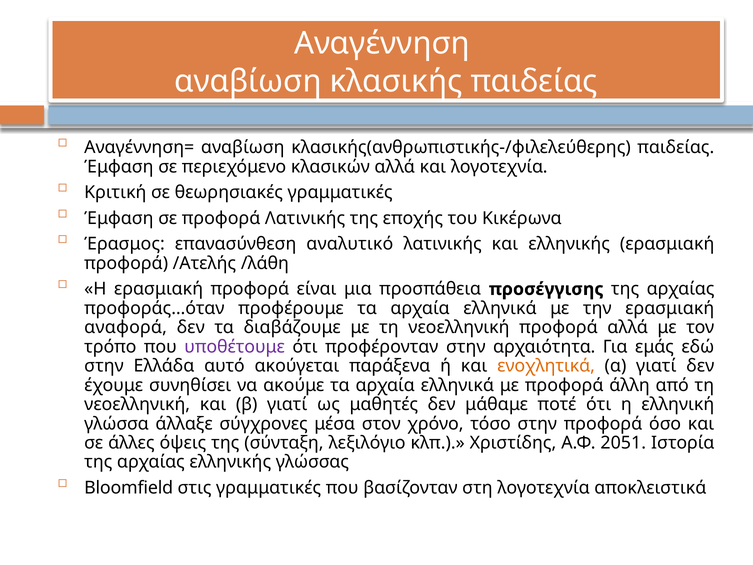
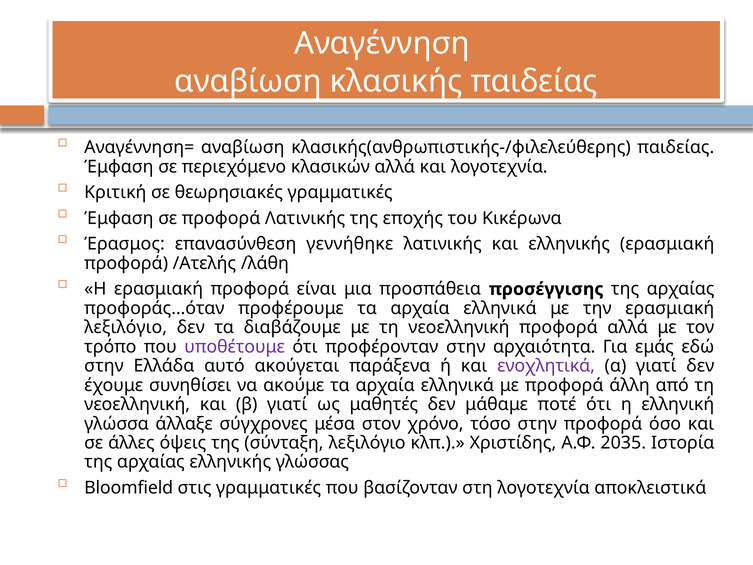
αναλυτικό: αναλυτικό -> γεννήθηκε
αναφορά at (126, 327): αναφορά -> λεξιλόγιο
ενοχλητικά colour: orange -> purple
2051: 2051 -> 2035
